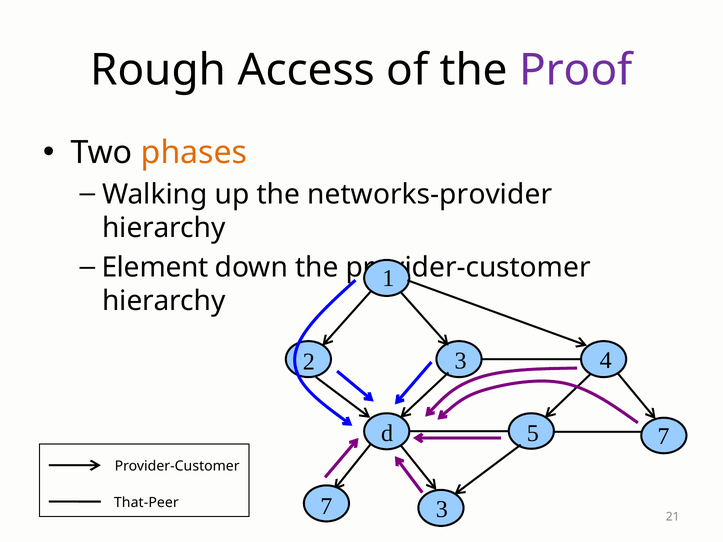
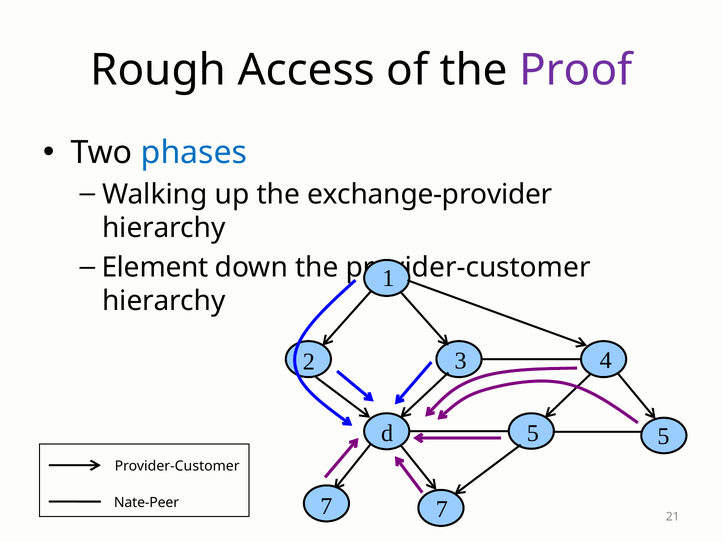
phases colour: orange -> blue
networks-provider: networks-provider -> exchange-provider
5 7: 7 -> 5
7 3: 3 -> 7
That-Peer: That-Peer -> Nate-Peer
